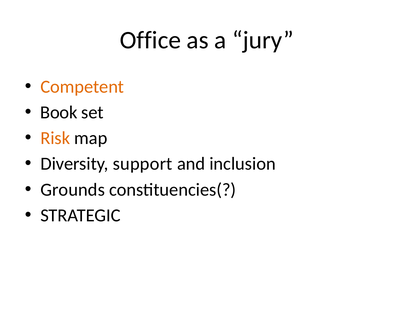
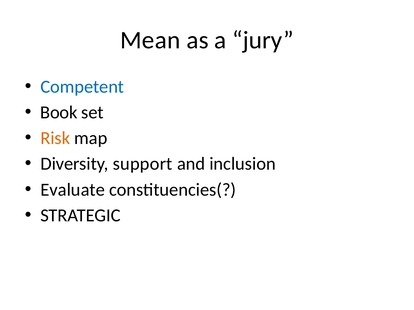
Office: Office -> Mean
Competent colour: orange -> blue
Grounds: Grounds -> Evaluate
